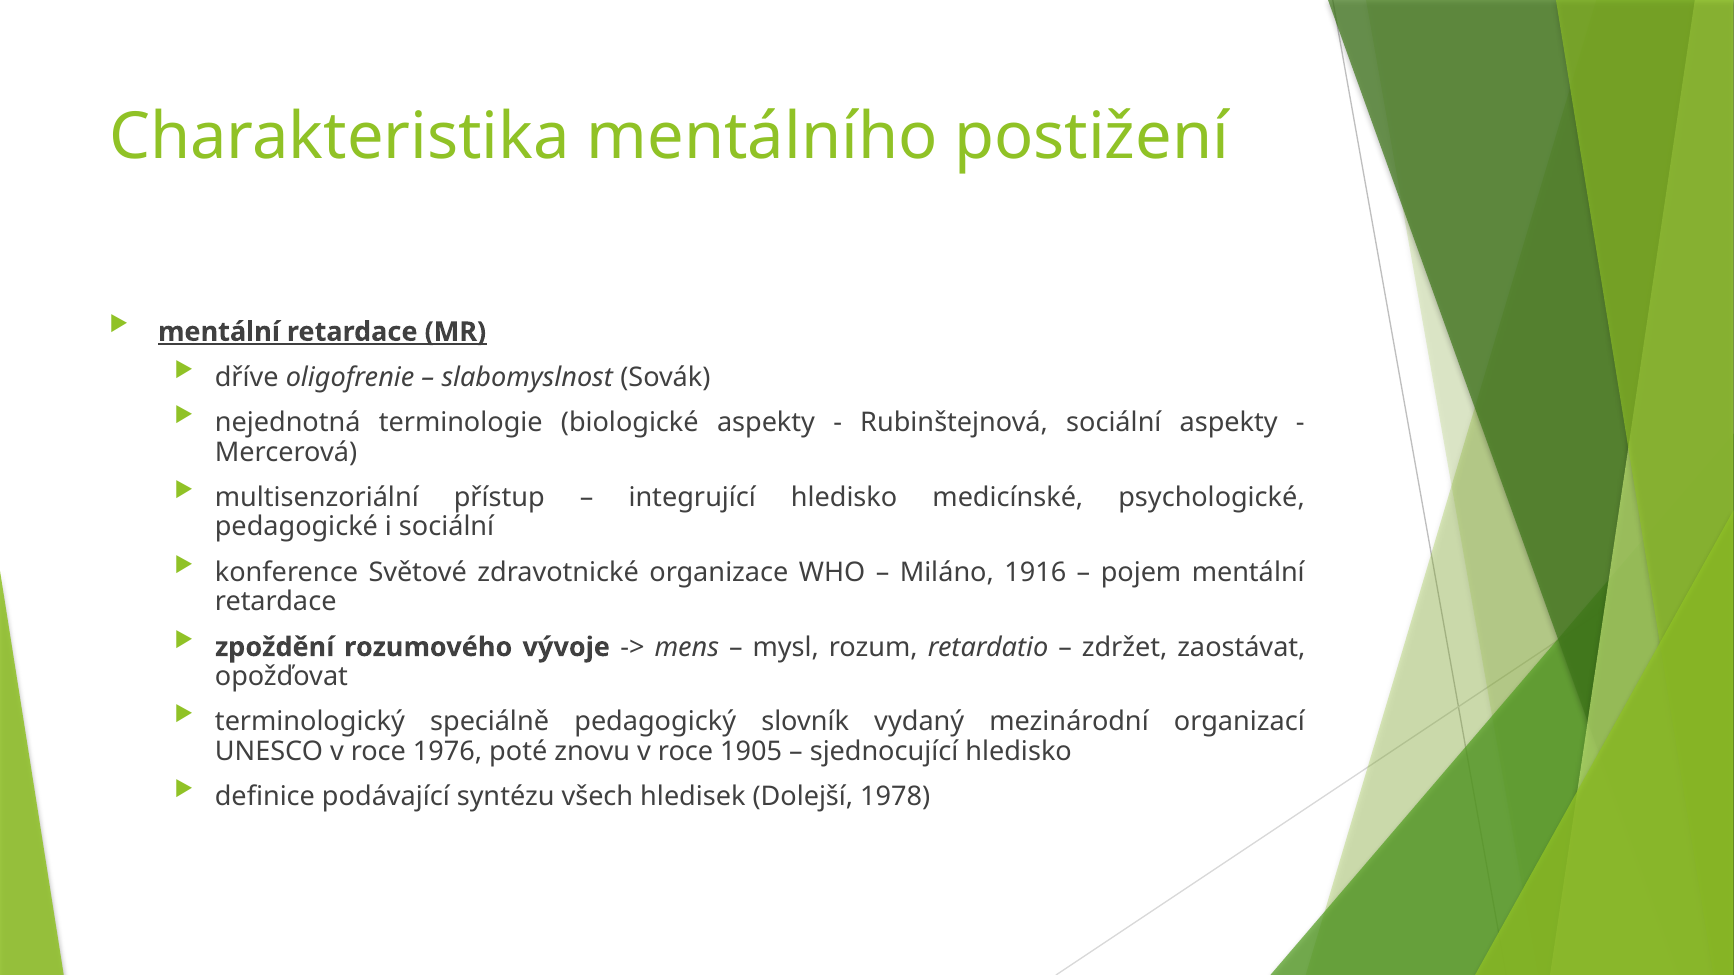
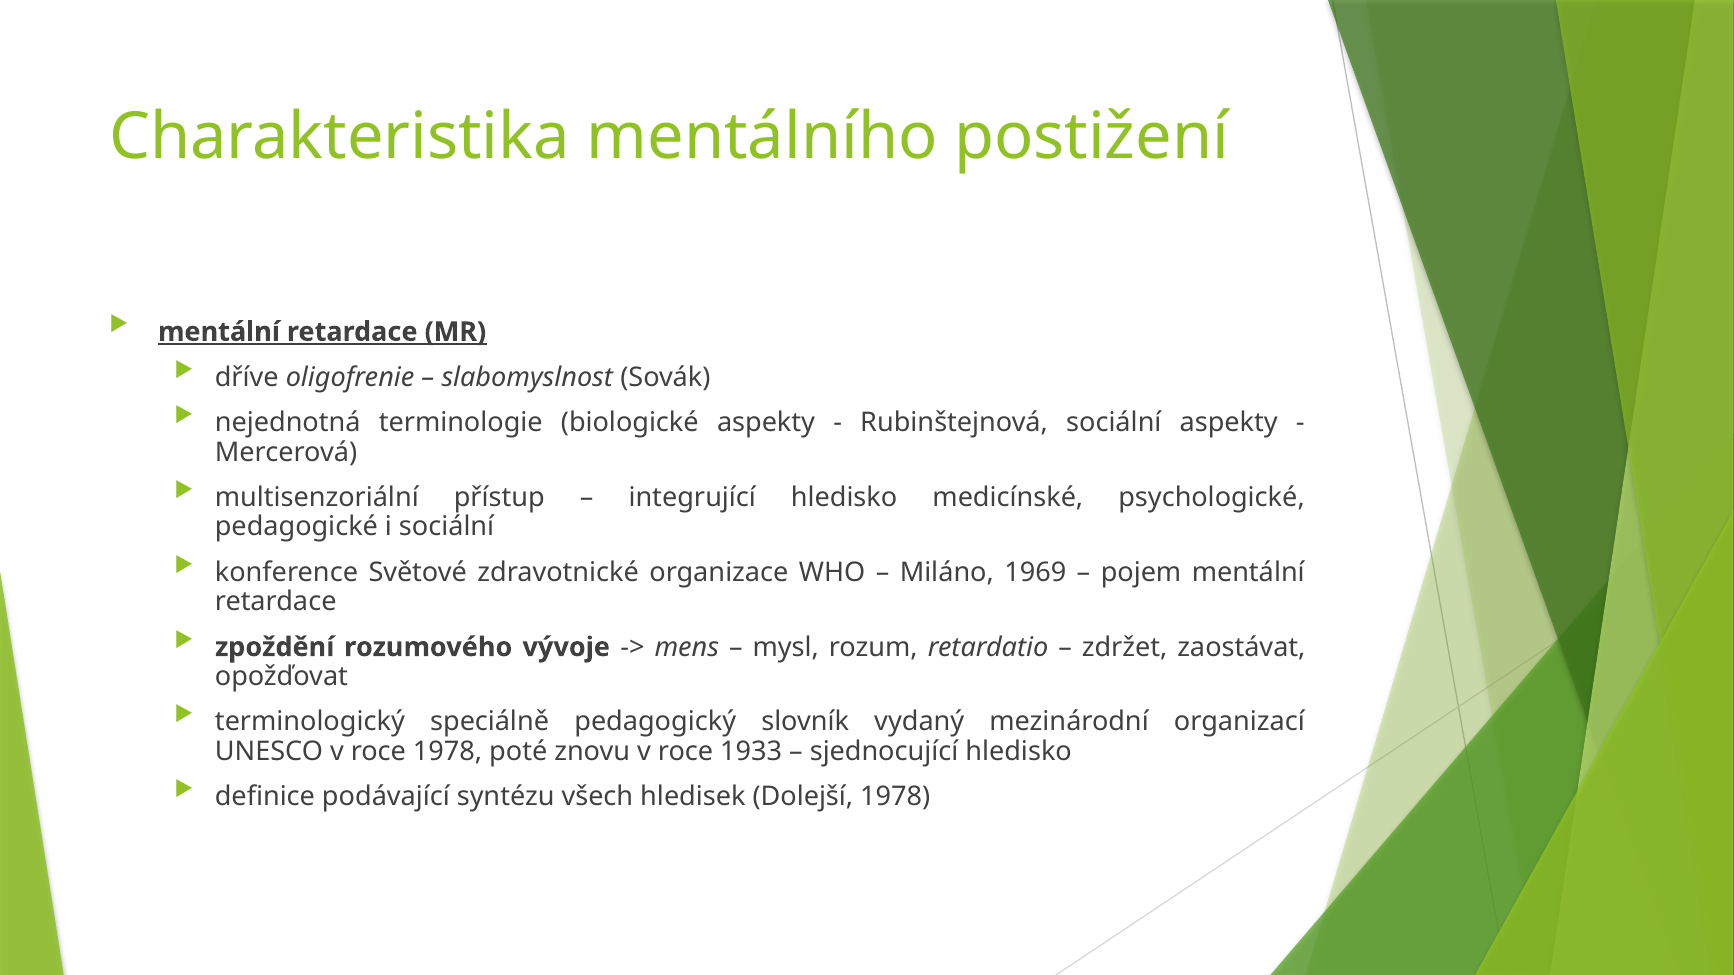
1916: 1916 -> 1969
roce 1976: 1976 -> 1978
1905: 1905 -> 1933
